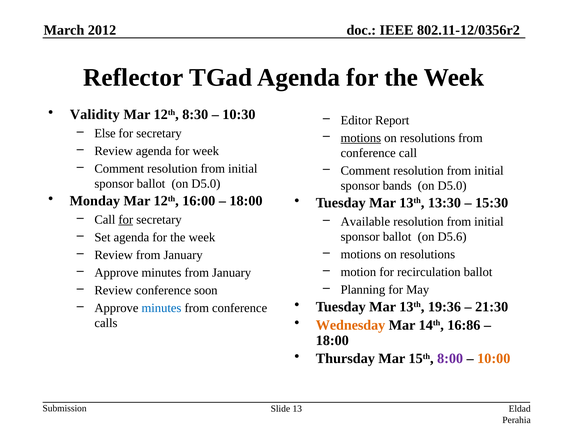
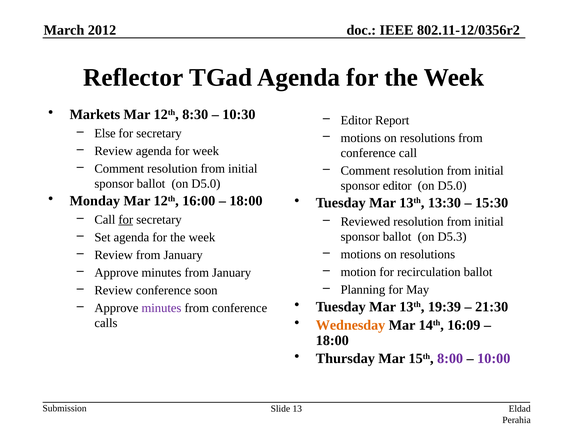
Validity: Validity -> Markets
motions at (361, 138) underline: present -> none
sponsor bands: bands -> editor
Available: Available -> Reviewed
D5.6: D5.6 -> D5.3
19:36: 19:36 -> 19:39
minutes at (161, 308) colour: blue -> purple
16:86: 16:86 -> 16:09
10:00 colour: orange -> purple
